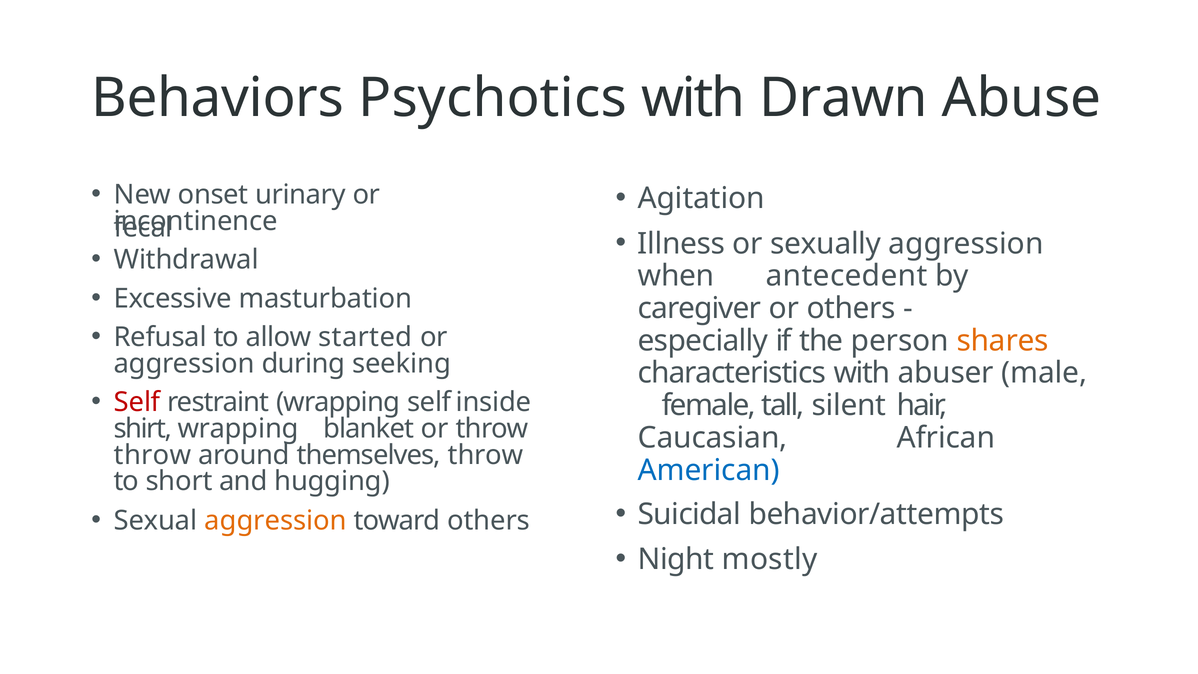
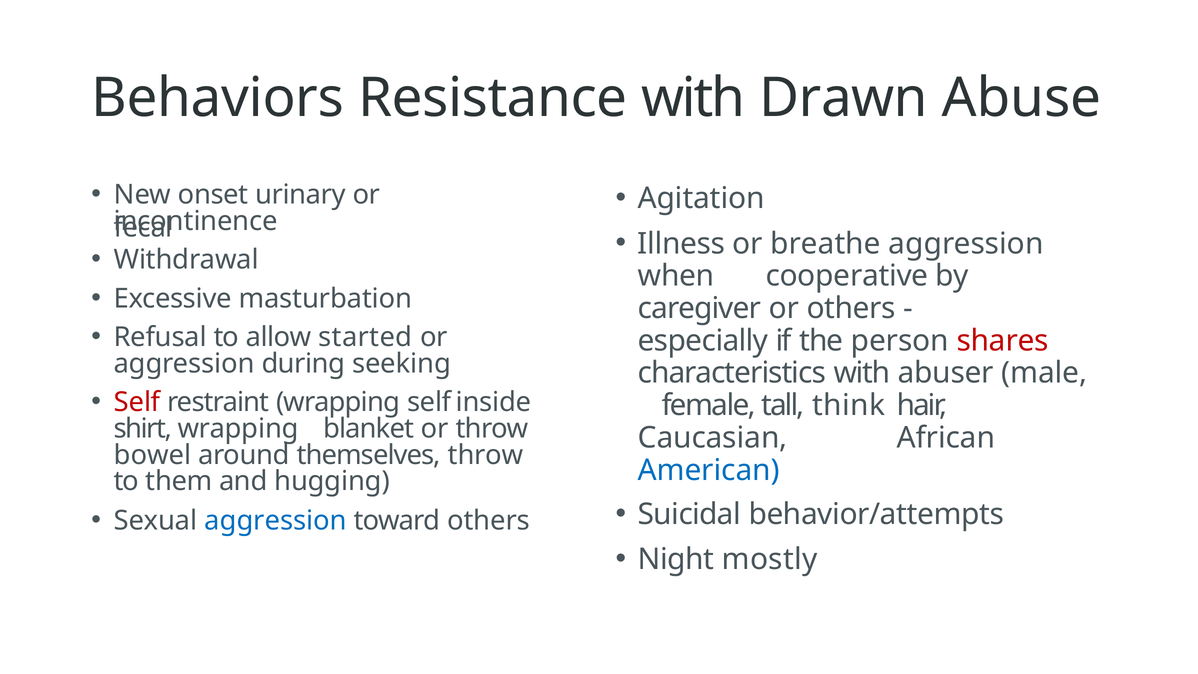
Psychotics: Psychotics -> Resistance
sexually: sexually -> breathe
antecedent: antecedent -> cooperative
shares colour: orange -> red
silent: silent -> think
throw at (153, 455): throw -> bowel
short: short -> them
aggression at (276, 520) colour: orange -> blue
